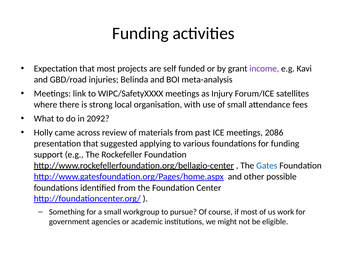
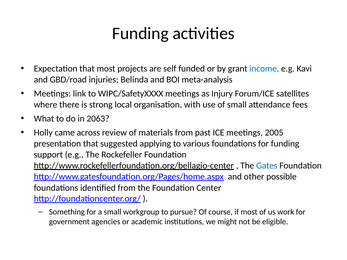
income colour: purple -> blue
2092: 2092 -> 2063
2086: 2086 -> 2005
